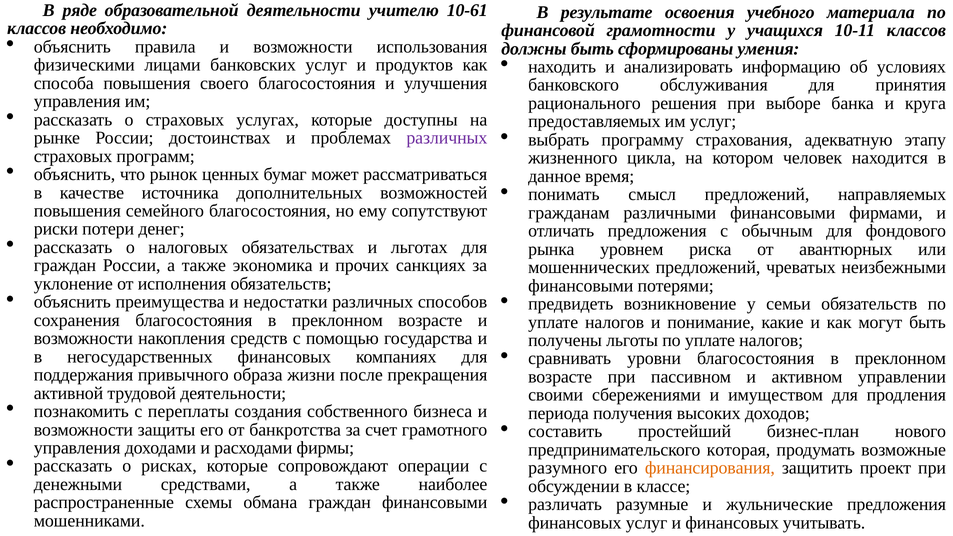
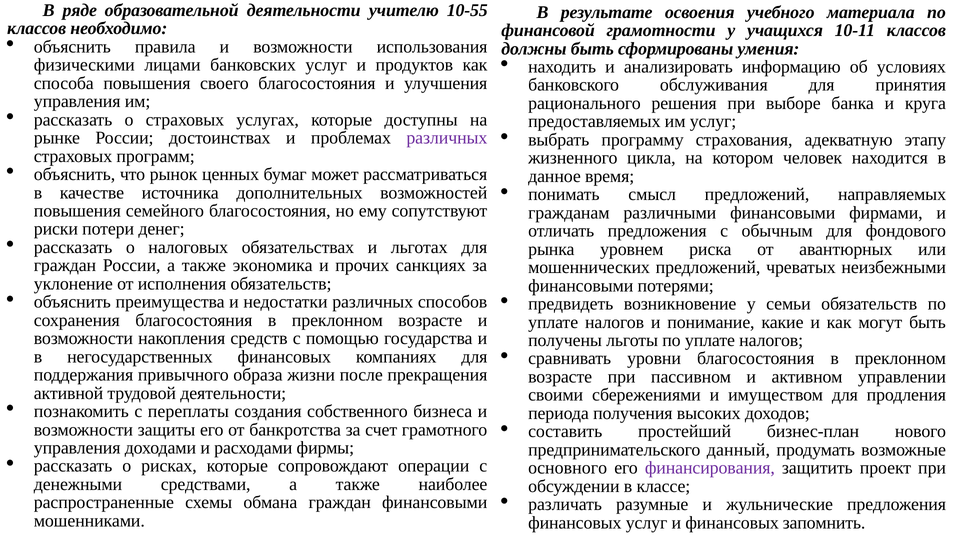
10-61: 10-61 -> 10-55
которая: которая -> данный
разумного: разумного -> основного
финансирования colour: orange -> purple
учитывать: учитывать -> запомнить
